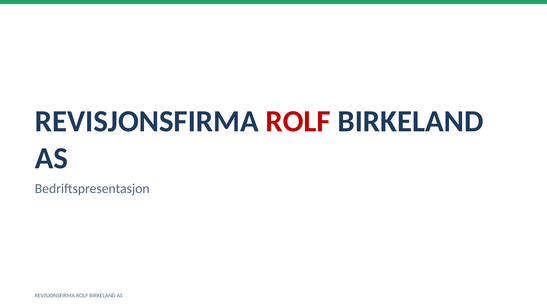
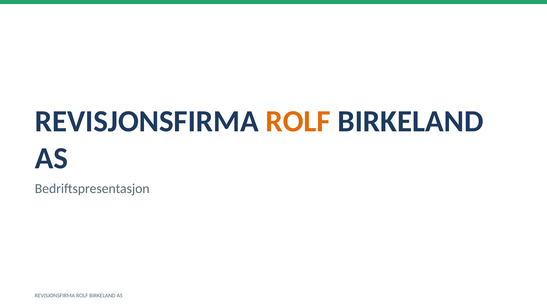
ROLF at (298, 121) colour: red -> orange
